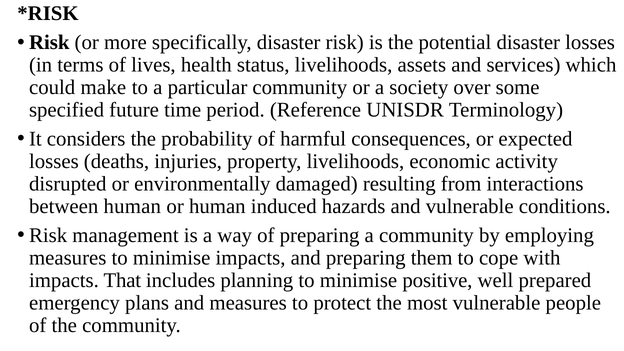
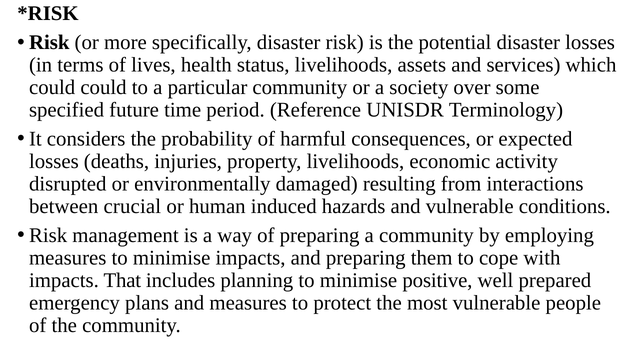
could make: make -> could
between human: human -> crucial
